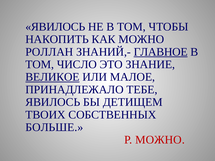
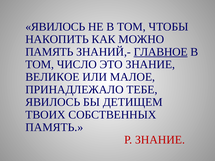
РОЛЛАН at (49, 52): РОЛЛАН -> ПАМЯТЬ
ВЕЛИКОЕ underline: present -> none
БОЛЬШЕ at (54, 127): БОЛЬШЕ -> ПАМЯТЬ
Р МОЖНО: МОЖНО -> ЗНАНИЕ
